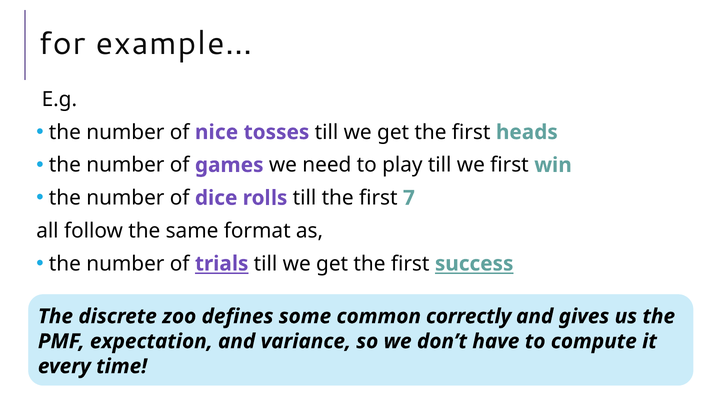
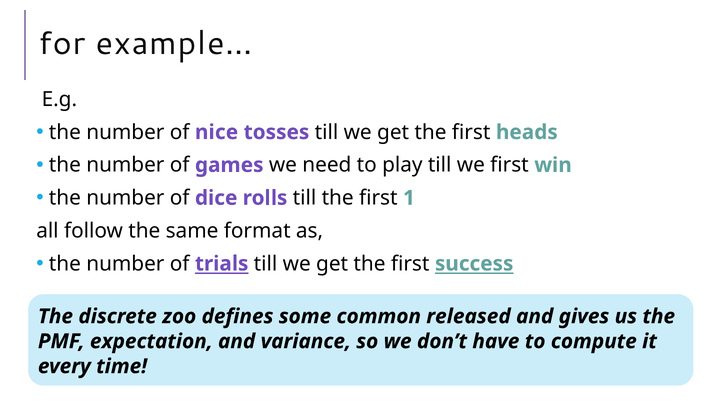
7: 7 -> 1
correctly: correctly -> released
